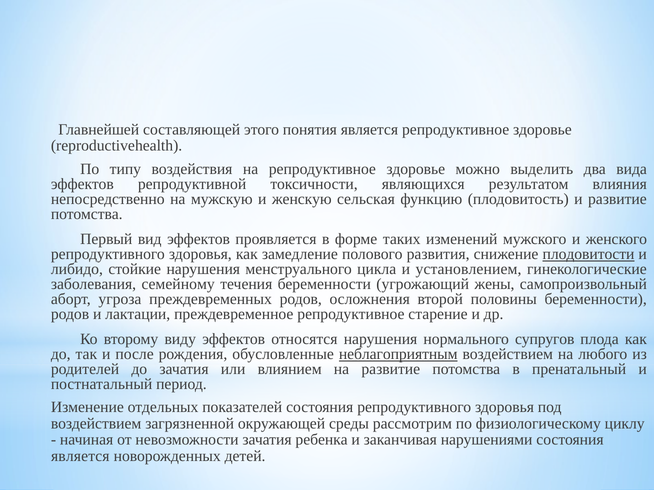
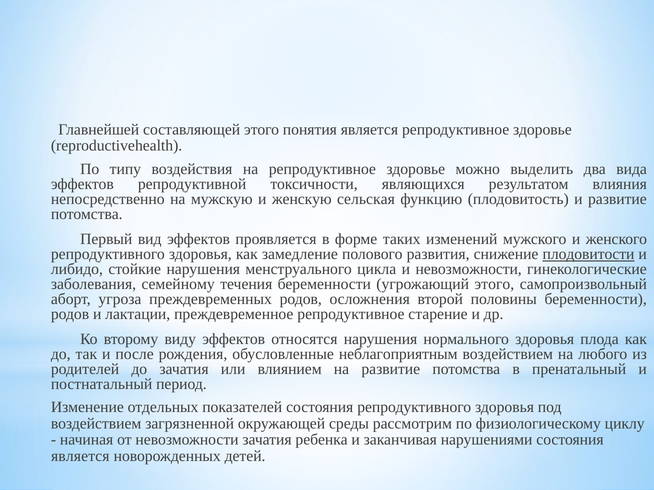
и установлением: установлением -> невозможности
угрожающий жены: жены -> этого
нормального супругов: супругов -> здоровья
неблагоприятным underline: present -> none
